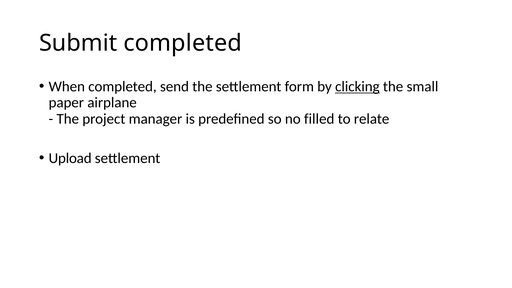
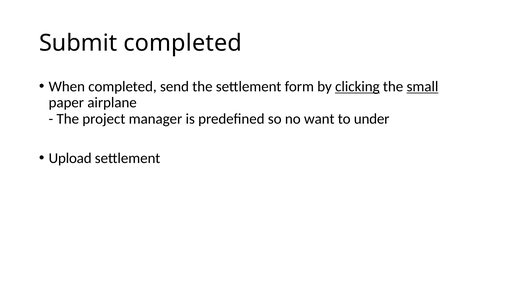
small underline: none -> present
filled: filled -> want
relate: relate -> under
